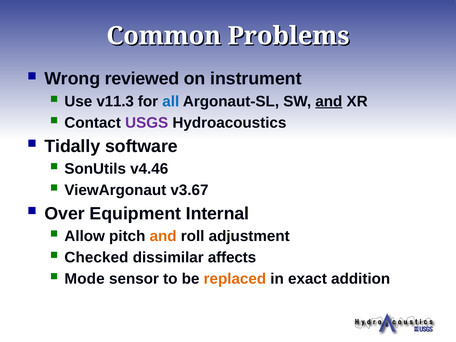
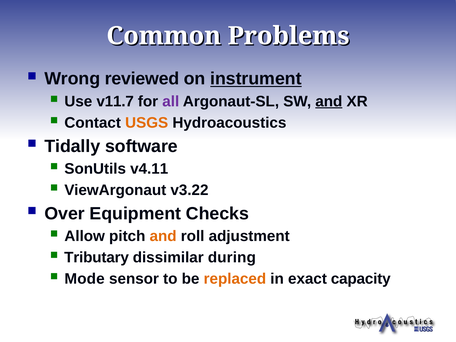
instrument underline: none -> present
v11.3: v11.3 -> v11.7
all colour: blue -> purple
USGS colour: purple -> orange
v4.46: v4.46 -> v4.11
v3.67: v3.67 -> v3.22
Internal: Internal -> Checks
Checked: Checked -> Tributary
affects: affects -> during
addition: addition -> capacity
